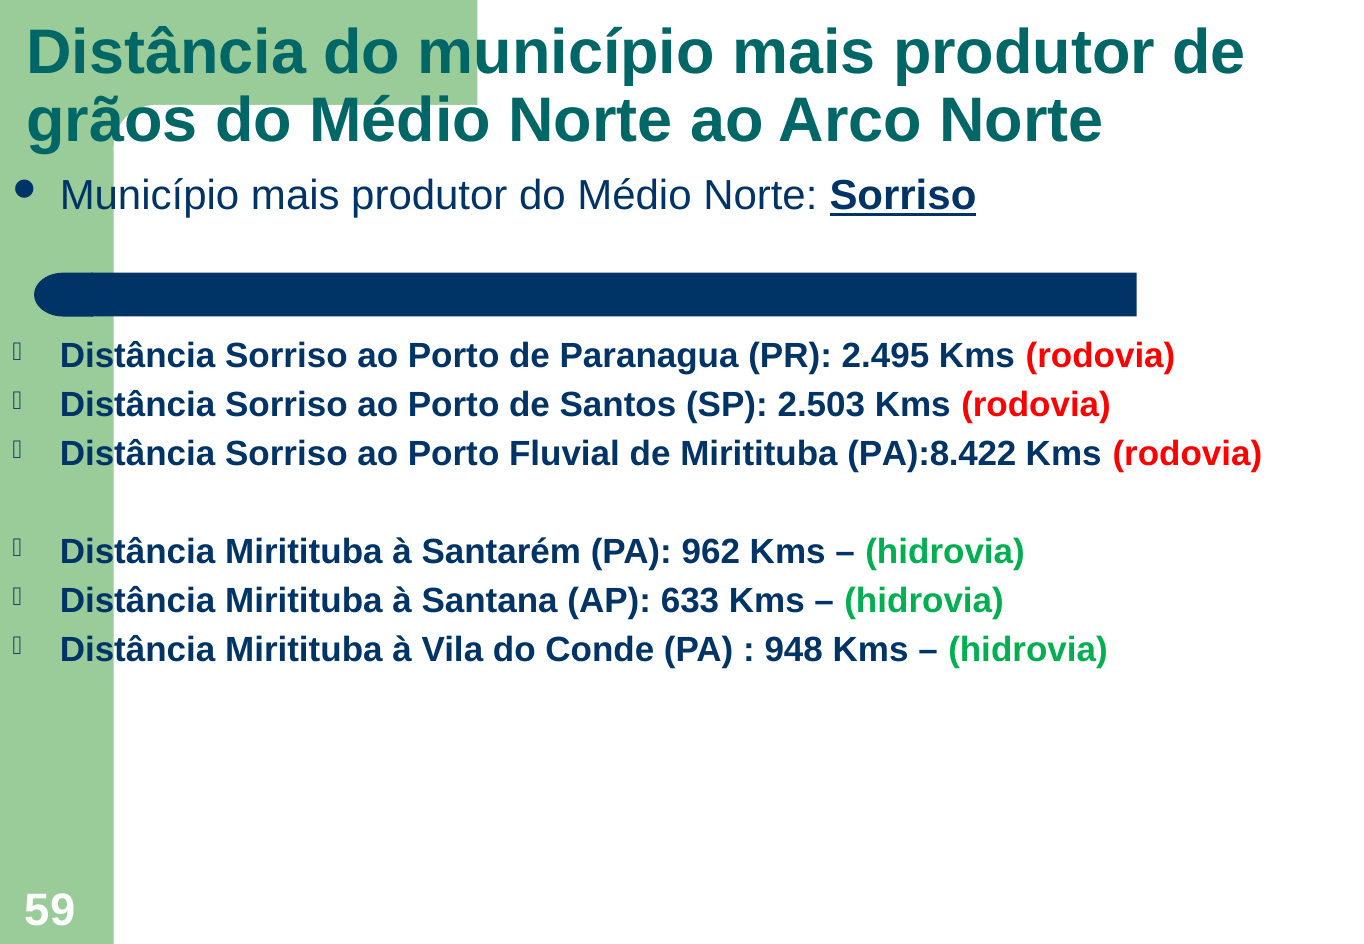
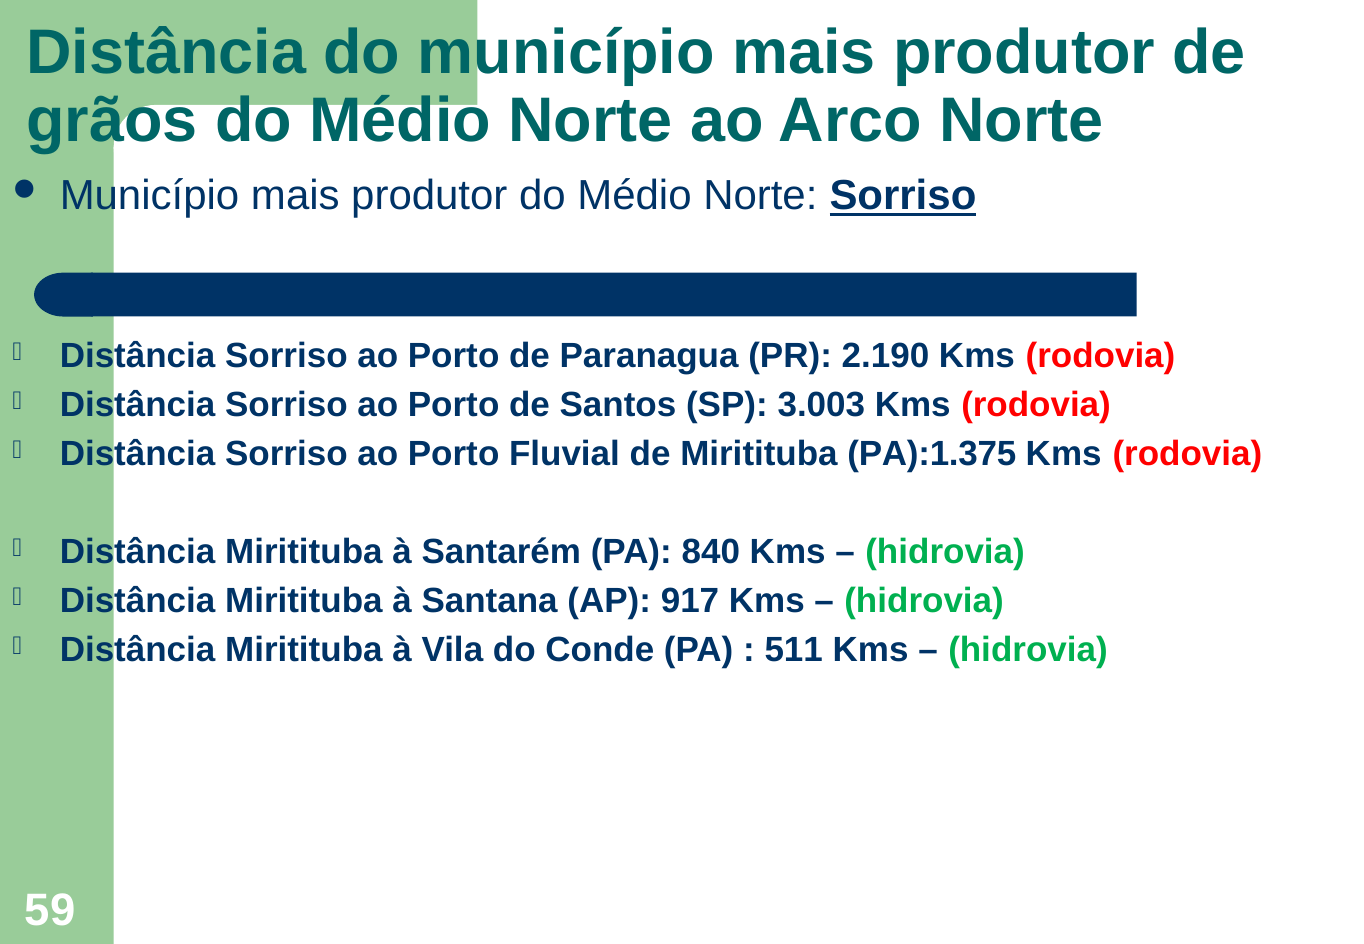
2.495: 2.495 -> 2.190
2.503: 2.503 -> 3.003
PA):8.422: PA):8.422 -> PA):1.375
962: 962 -> 840
633: 633 -> 917
948: 948 -> 511
